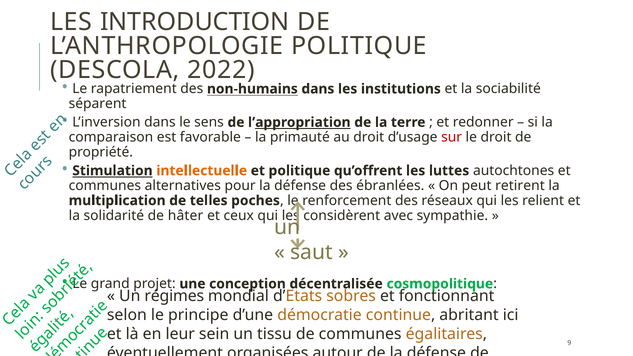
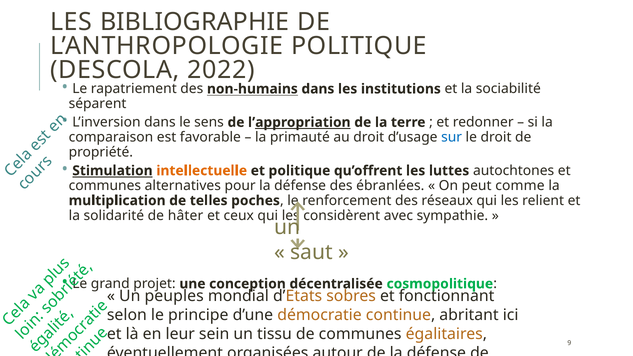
INTRODUCTION: INTRODUCTION -> BIBLIOGRAPHIE
sur colour: red -> blue
retirent: retirent -> comme
régimes: régimes -> peuples
